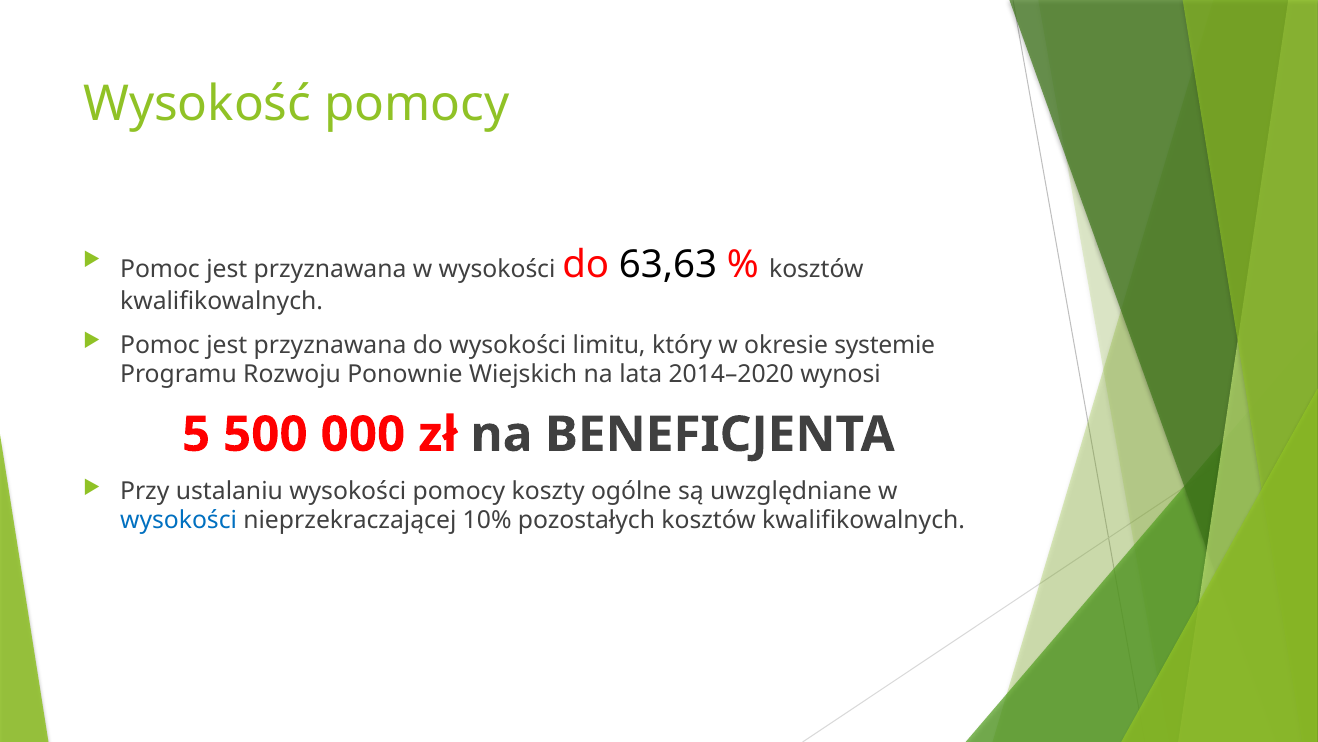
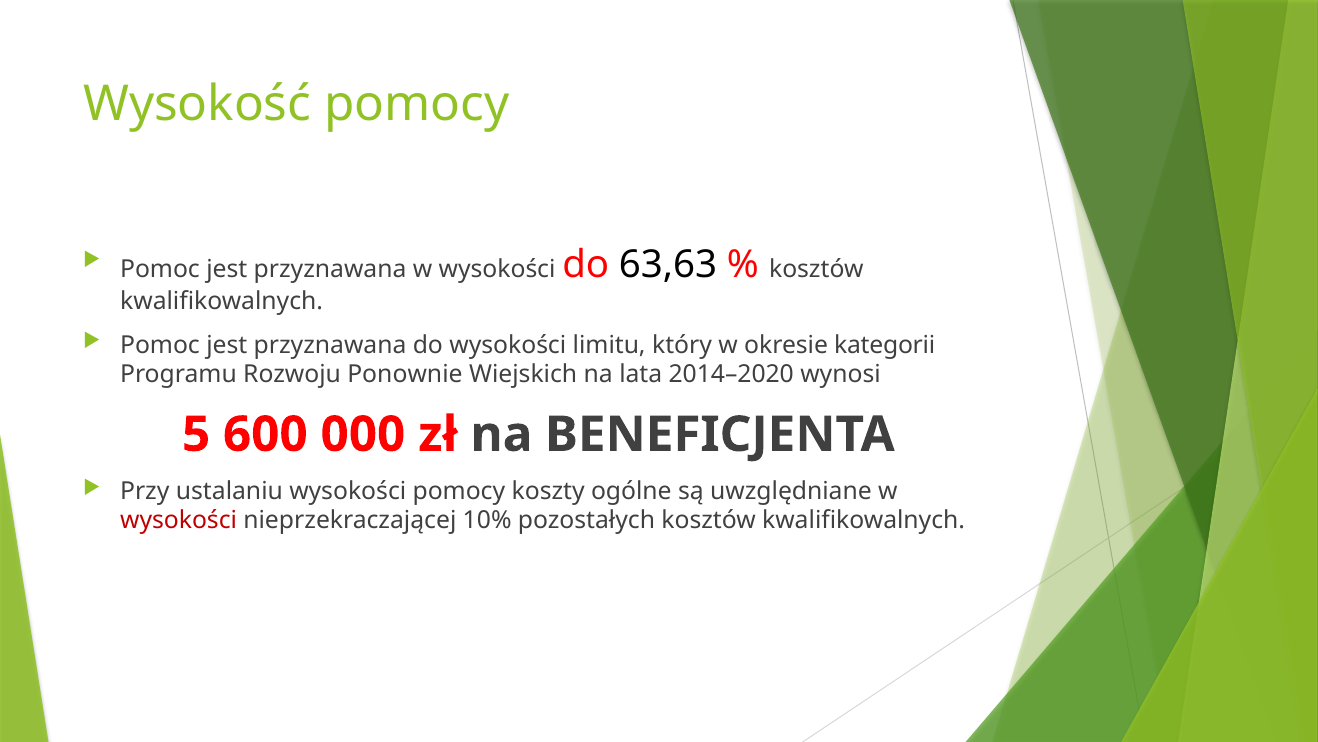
systemie: systemie -> kategorii
500: 500 -> 600
wysokości at (179, 520) colour: blue -> red
